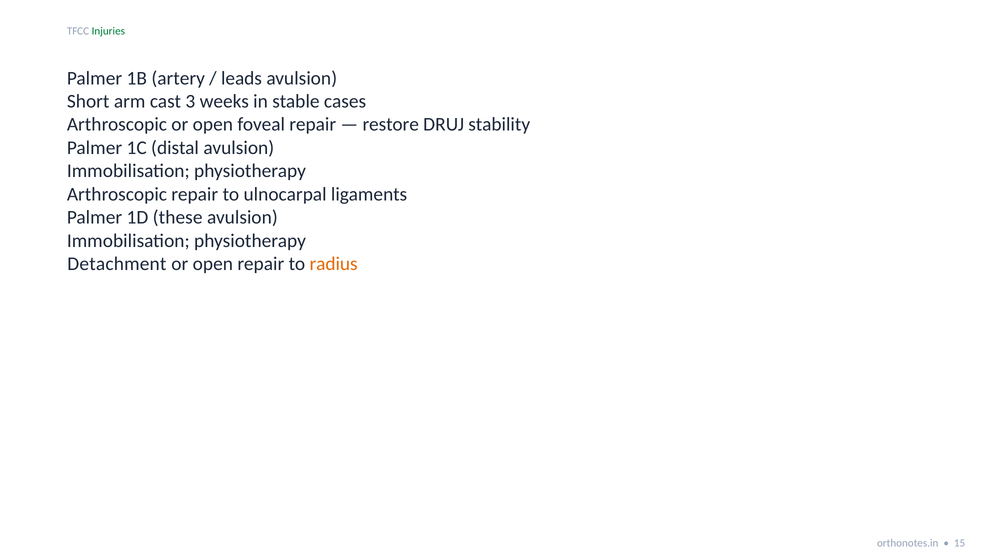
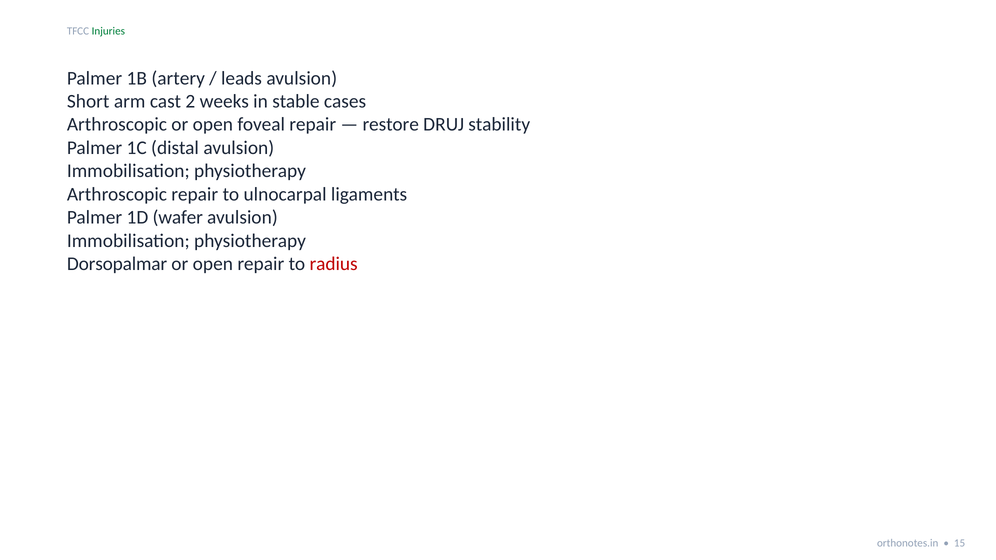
3: 3 -> 2
these: these -> wafer
Detachment: Detachment -> Dorsopalmar
radius colour: orange -> red
